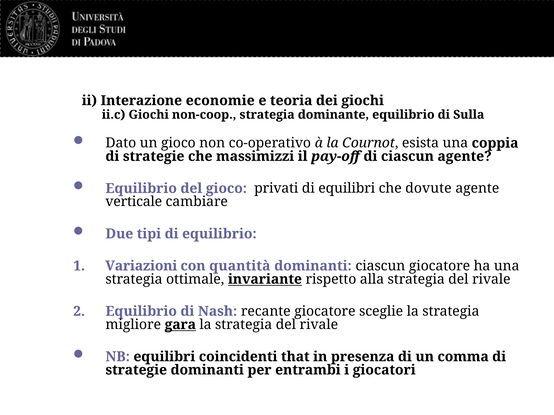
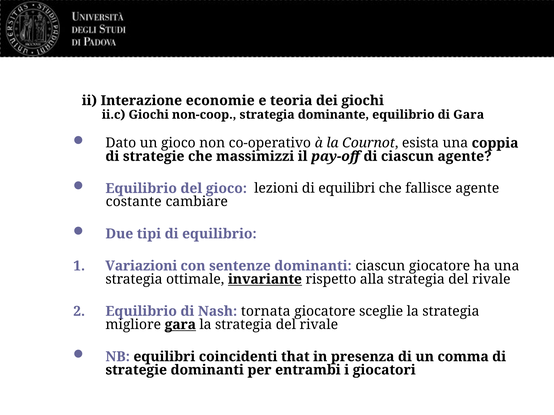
di Sulla: Sulla -> Gara
privati: privati -> lezioni
dovute: dovute -> fallisce
verticale: verticale -> costante
quantità: quantità -> sentenze
recante: recante -> tornata
